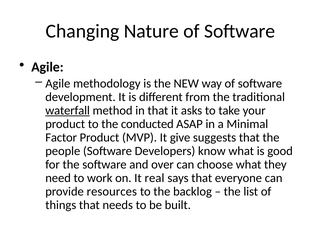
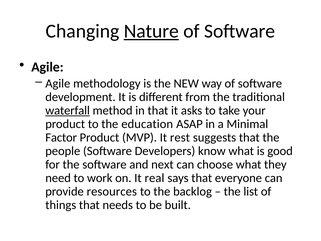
Nature underline: none -> present
conducted: conducted -> education
give: give -> rest
over: over -> next
